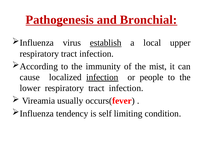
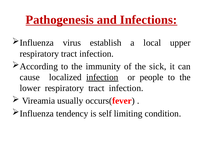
Bronchial: Bronchial -> Infections
establish underline: present -> none
mist: mist -> sick
